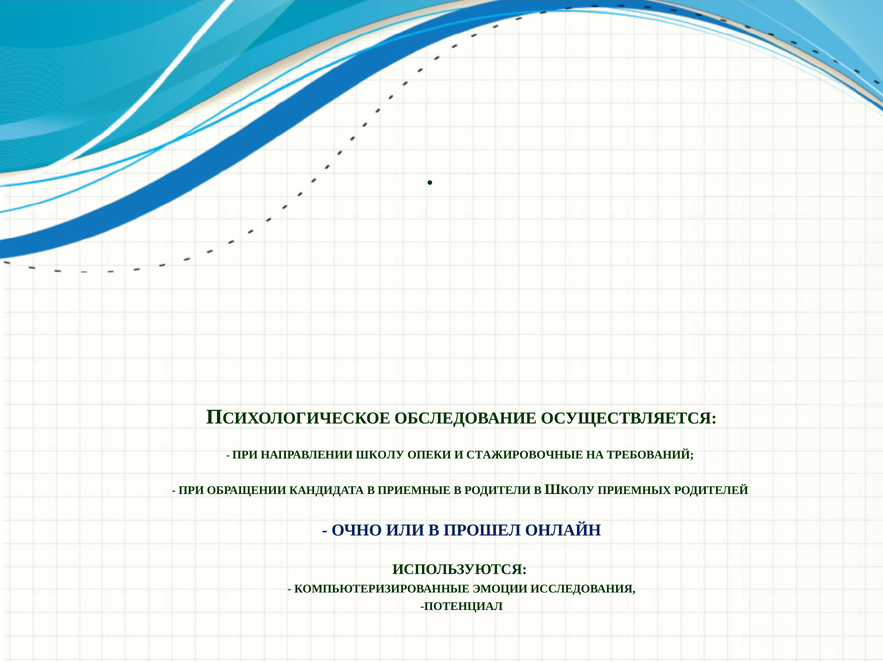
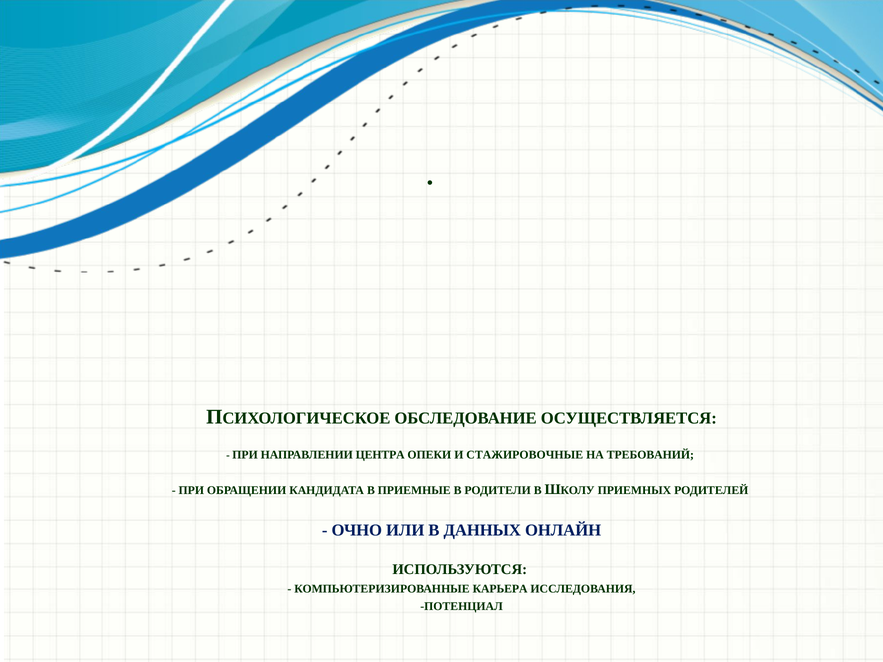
НАПРАВЛЕНИИ ШКОЛУ: ШКОЛУ -> ЦЕНТРА
ПРОШЕЛ: ПРОШЕЛ -> ДАННЫХ
ЭМОЦИИ: ЭМОЦИИ -> КАРЬЕРА
